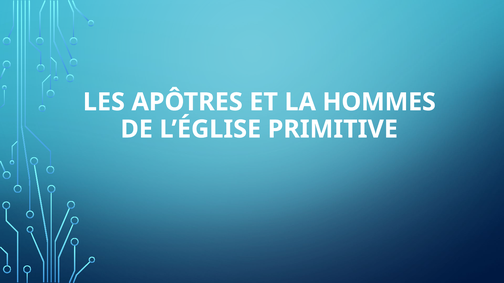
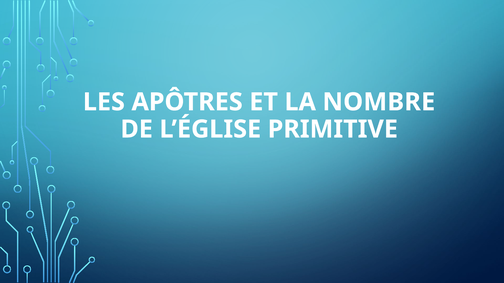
HOMMES: HOMMES -> NOMBRE
